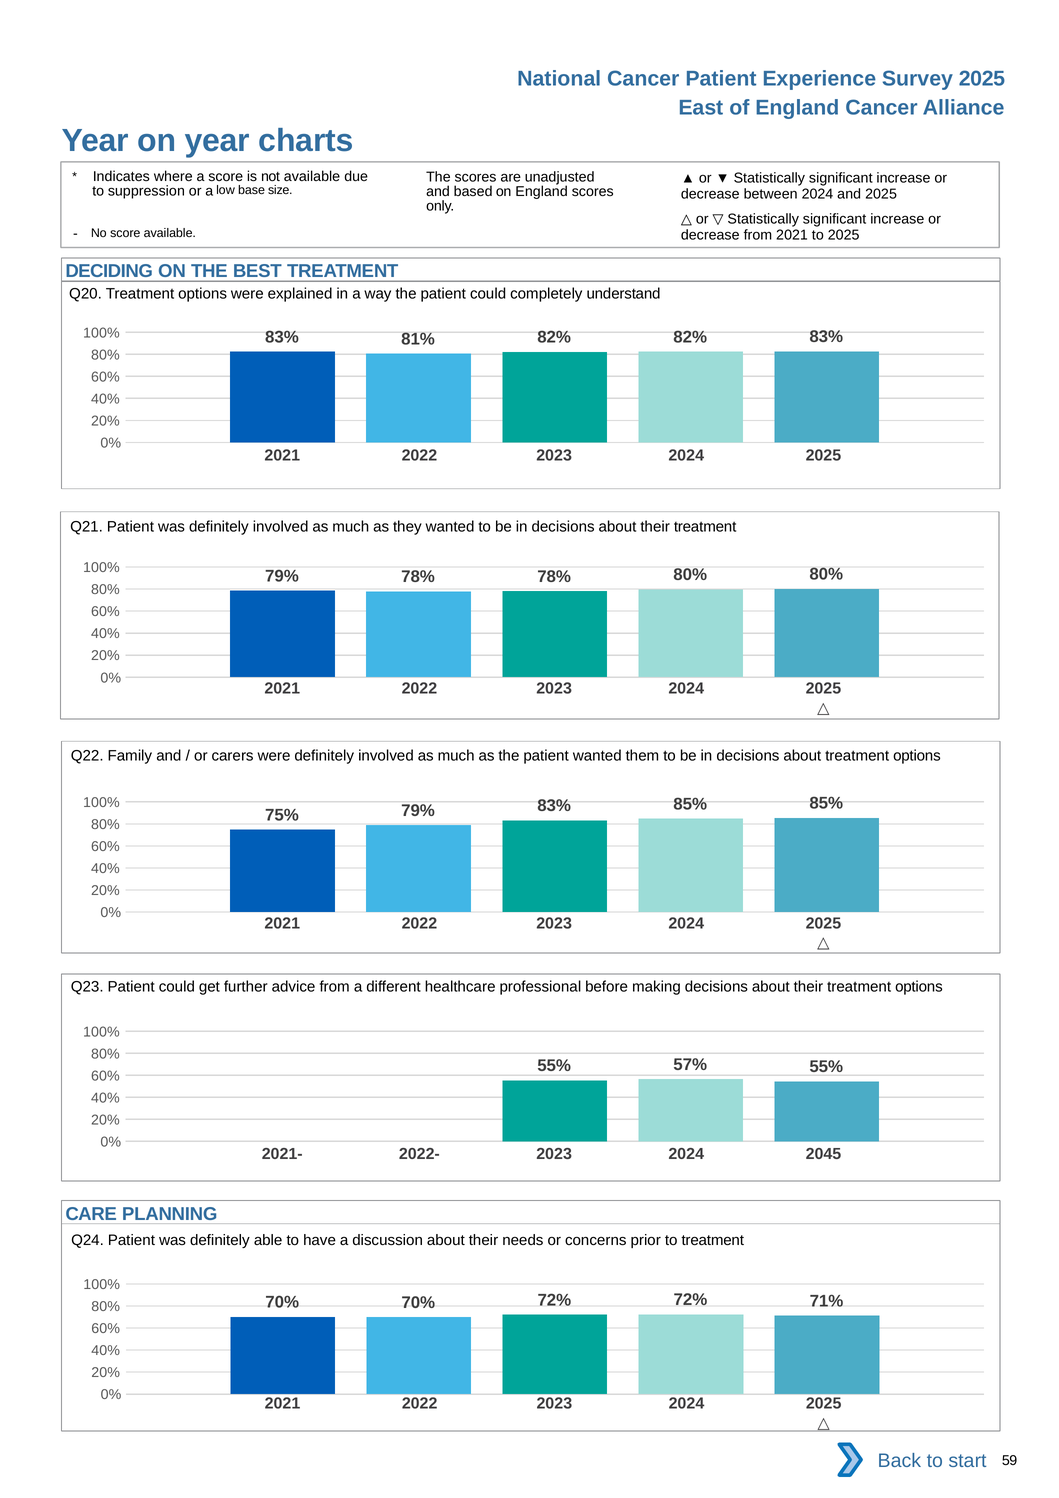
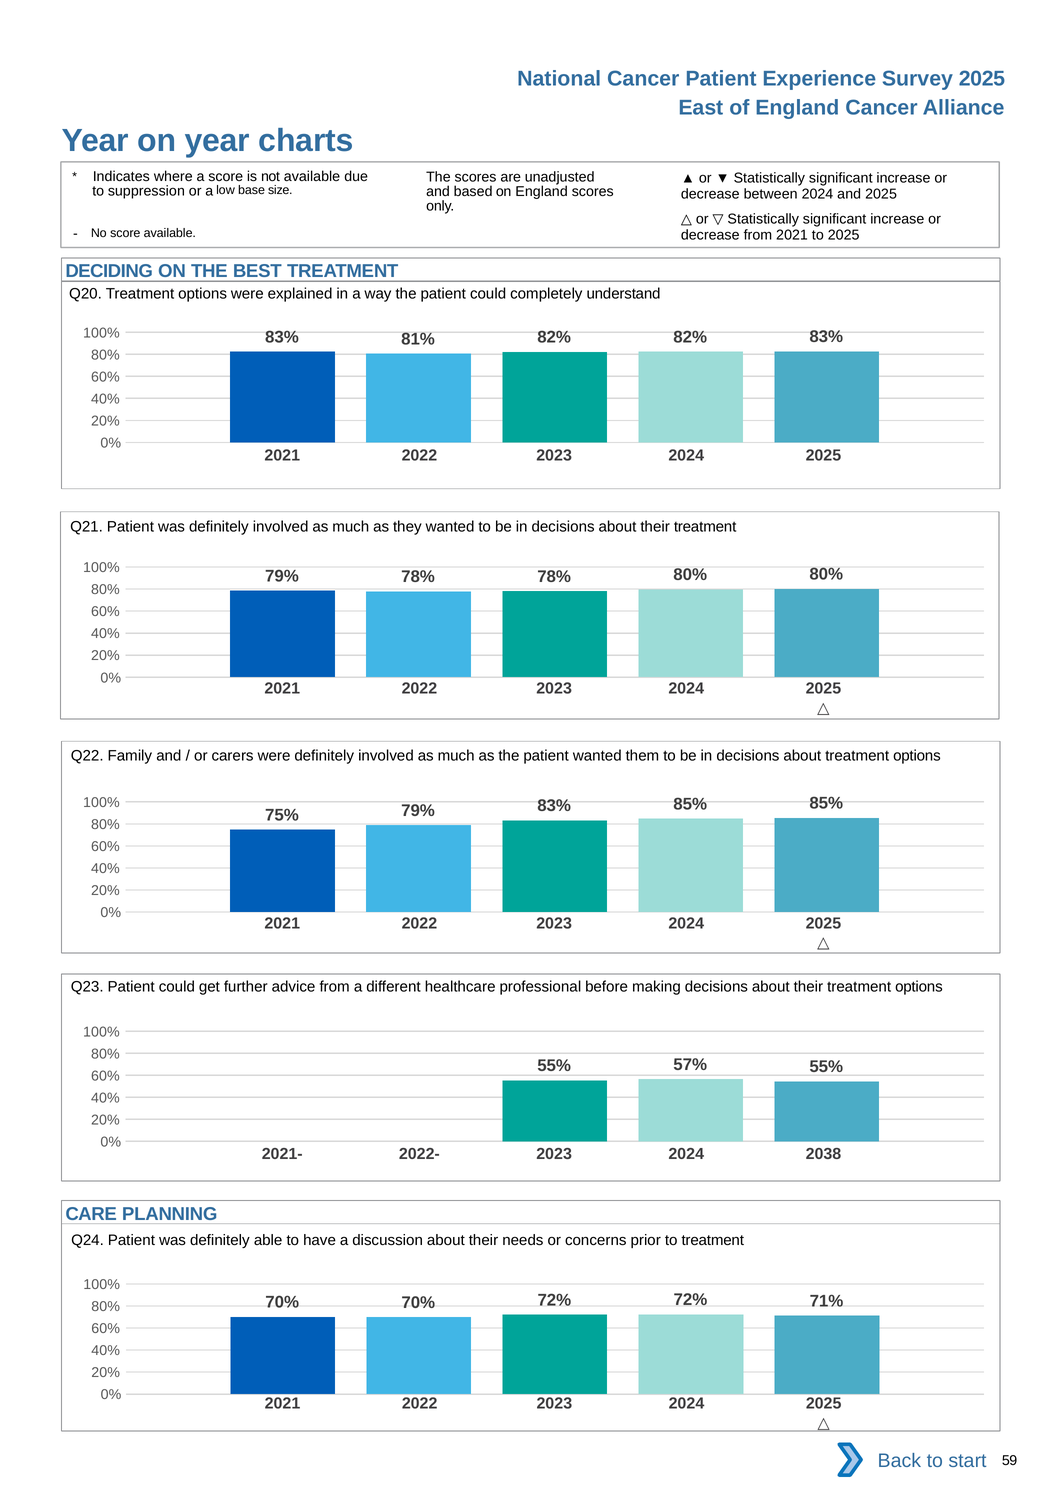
2045: 2045 -> 2038
